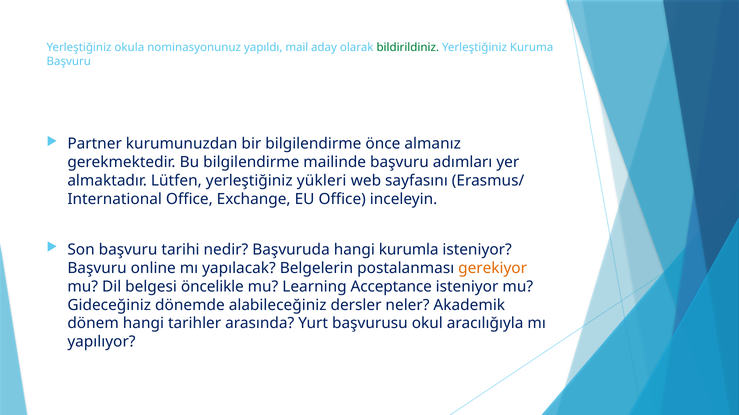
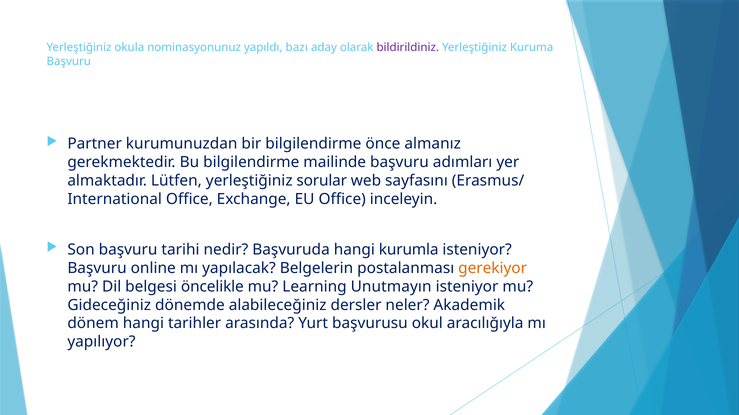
mail: mail -> bazı
bildirildiniz colour: green -> purple
yükleri: yükleri -> sorular
Acceptance: Acceptance -> Unutmayın
